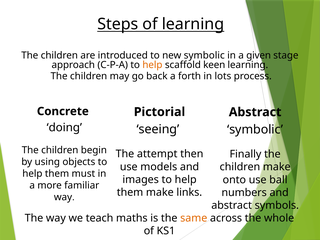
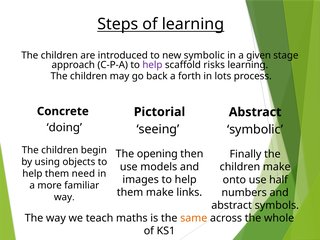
help at (152, 65) colour: orange -> purple
keen: keen -> risks
attempt: attempt -> opening
must: must -> need
ball: ball -> half
